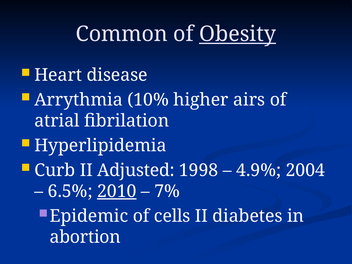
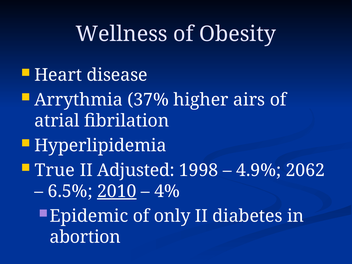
Common: Common -> Wellness
Obesity underline: present -> none
10%: 10% -> 37%
Curb: Curb -> True
2004: 2004 -> 2062
7%: 7% -> 4%
cells: cells -> only
